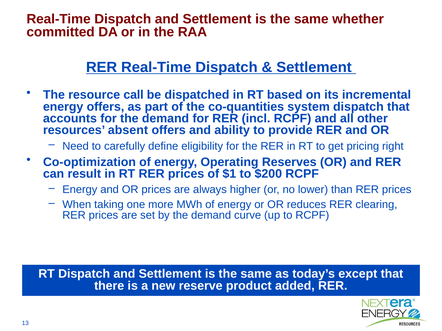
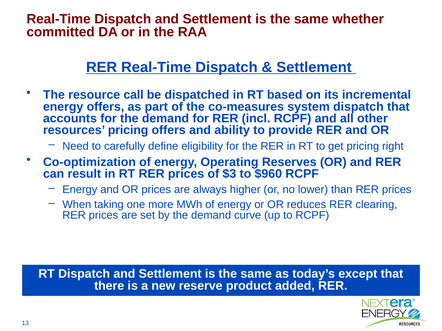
co-quantities: co-quantities -> co-measures
resources absent: absent -> pricing
$1: $1 -> $3
$200: $200 -> $960
